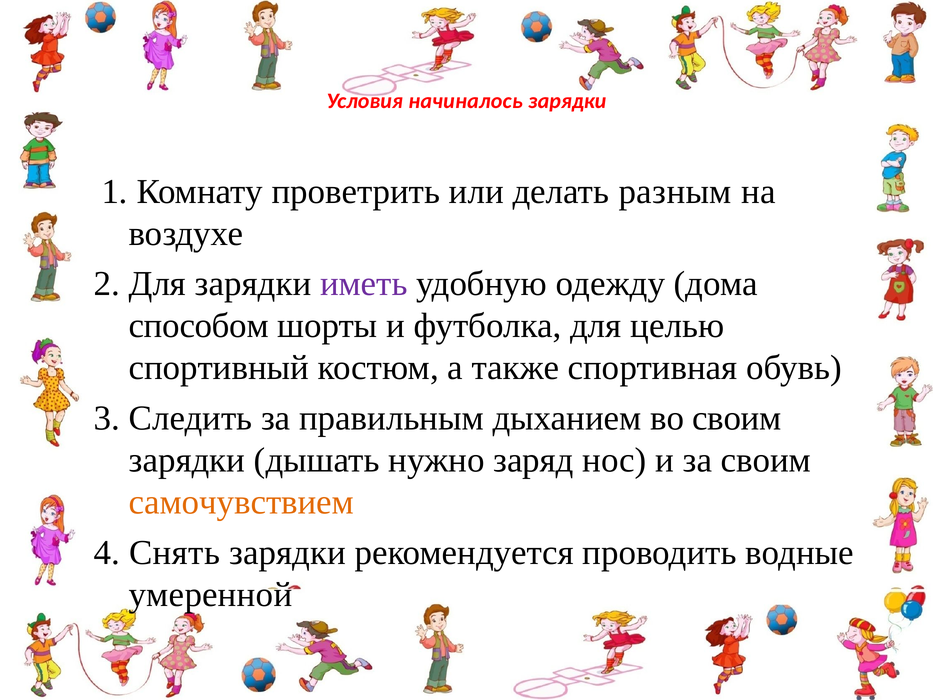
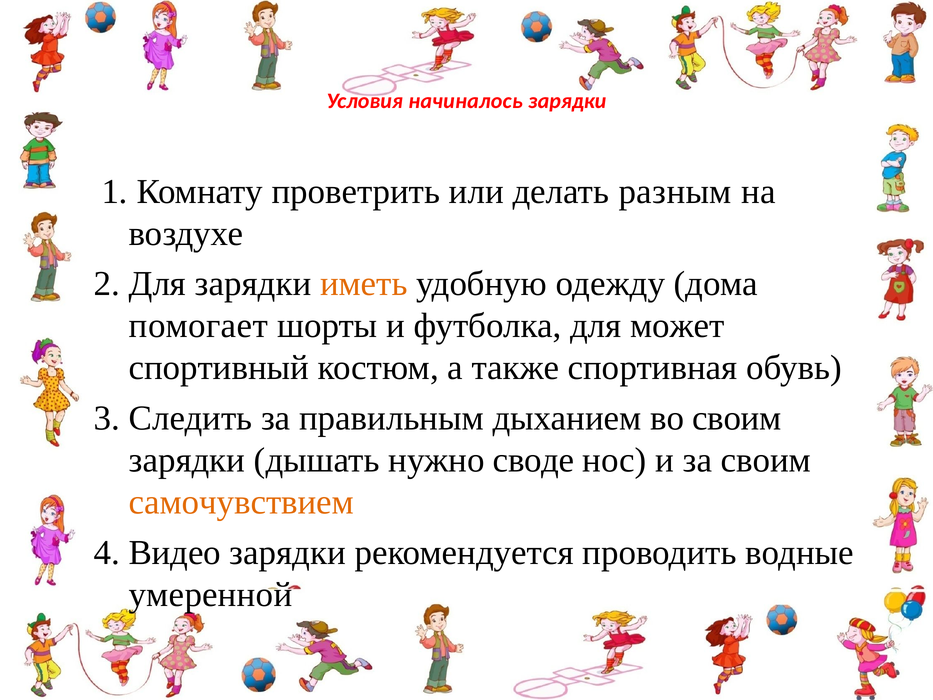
иметь colour: purple -> orange
способом: способом -> помогает
целью: целью -> может
заряд: заряд -> своде
Снять: Снять -> Видео
